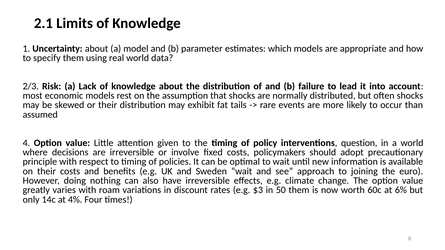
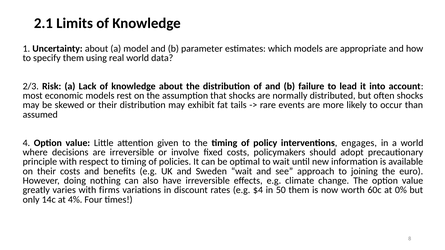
question: question -> engages
roam: roam -> firms
$3: $3 -> $4
6%: 6% -> 0%
